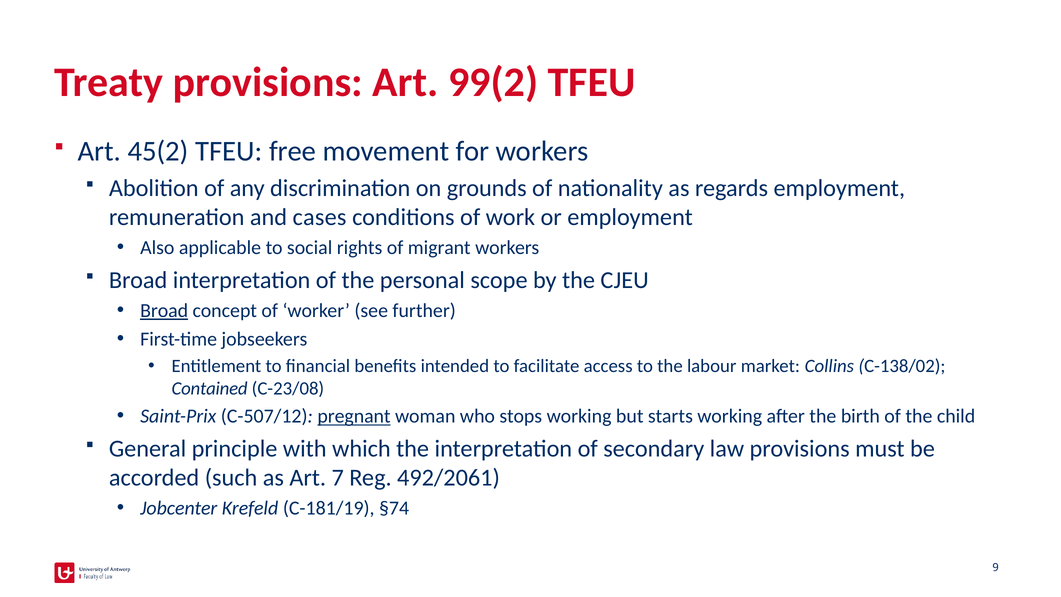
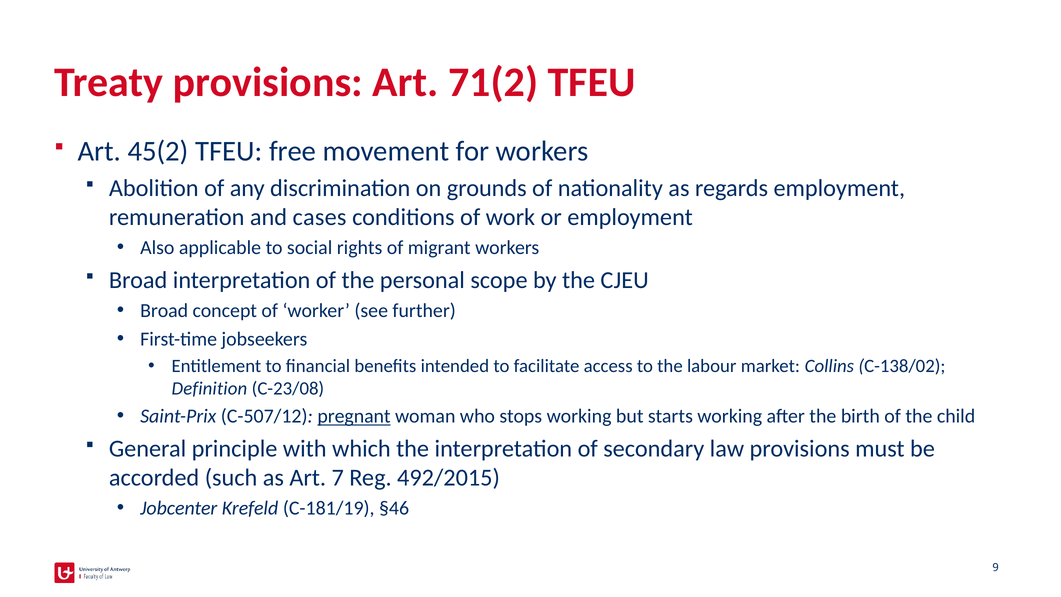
99(2: 99(2 -> 71(2
Broad at (164, 311) underline: present -> none
Contained: Contained -> Definition
492/2061: 492/2061 -> 492/2015
§74: §74 -> §46
